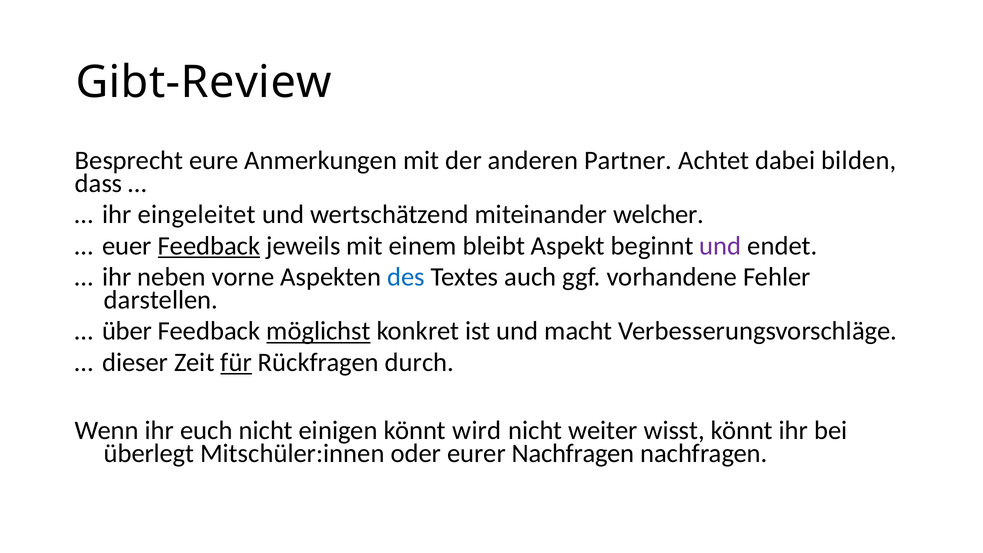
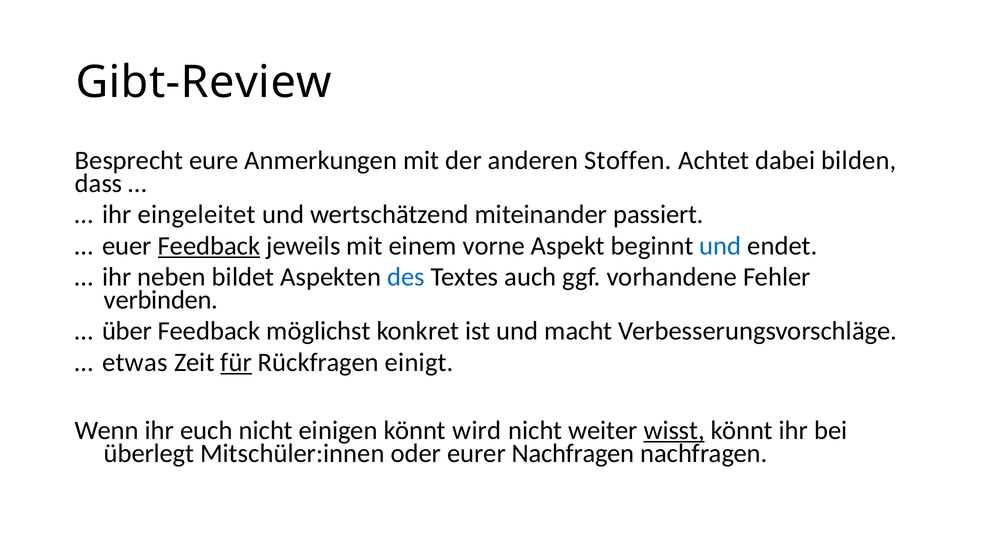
Partner: Partner -> Stoffen
welcher: welcher -> passiert
bleibt: bleibt -> vorne
und at (720, 246) colour: purple -> blue
vorne: vorne -> bildet
darstellen: darstellen -> verbinden
möglichst underline: present -> none
dieser: dieser -> etwas
durch: durch -> einigt
wisst underline: none -> present
